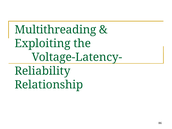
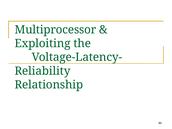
Multithreading: Multithreading -> Multiprocessor
